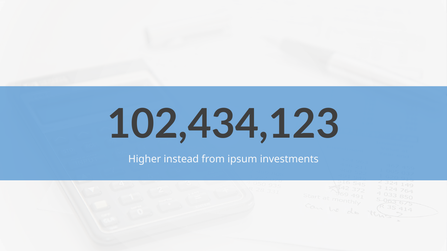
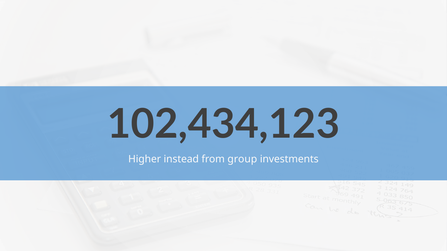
ipsum: ipsum -> group
